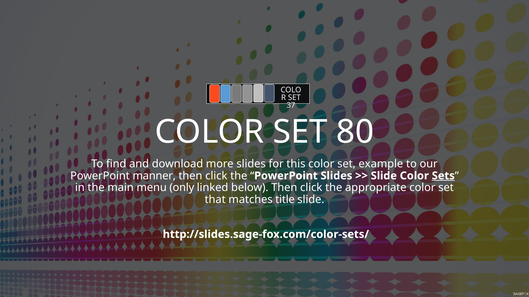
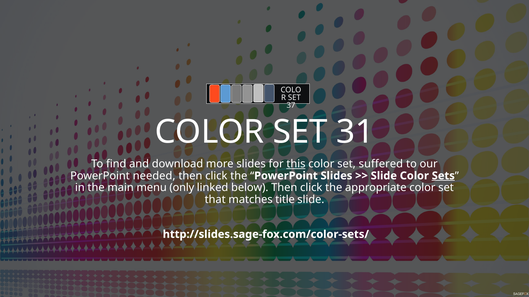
80: 80 -> 31
this underline: none -> present
example: example -> suffered
manner: manner -> needed
